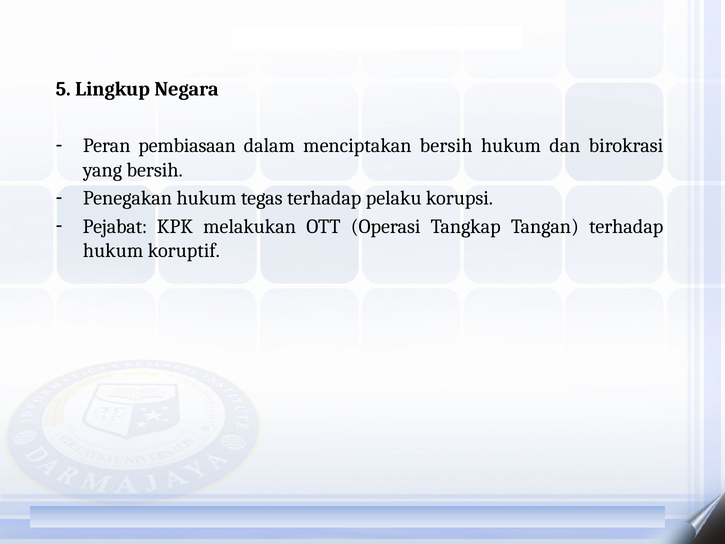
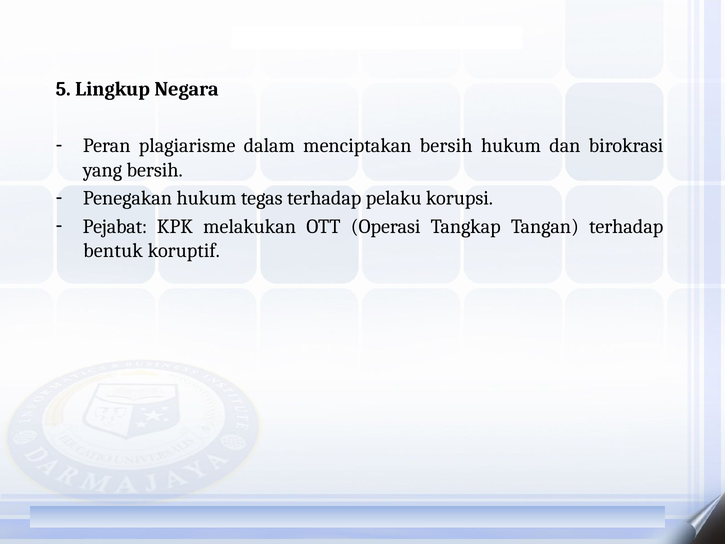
pembiasaan: pembiasaan -> plagiarisme
hukum at (113, 250): hukum -> bentuk
